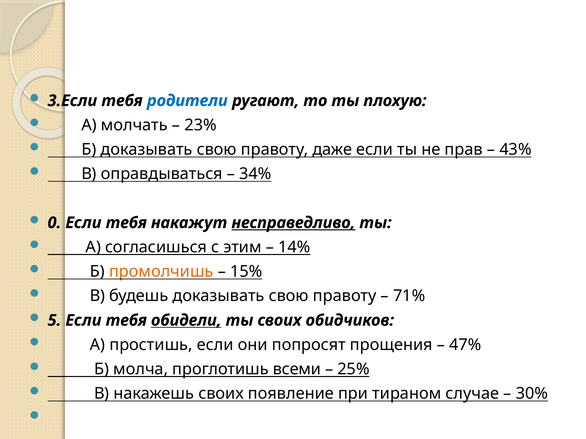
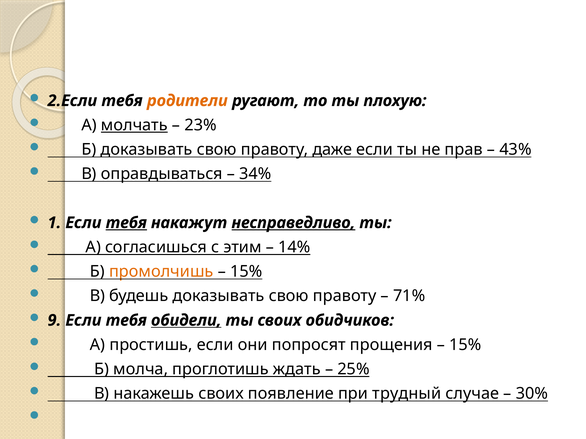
3.Если: 3.Если -> 2.Если
родители colour: blue -> orange
молчать underline: none -> present
0: 0 -> 1
тебя at (126, 223) underline: none -> present
5: 5 -> 9
47% at (465, 345): 47% -> 15%
всеми: всеми -> ждать
тираном: тираном -> трудный
